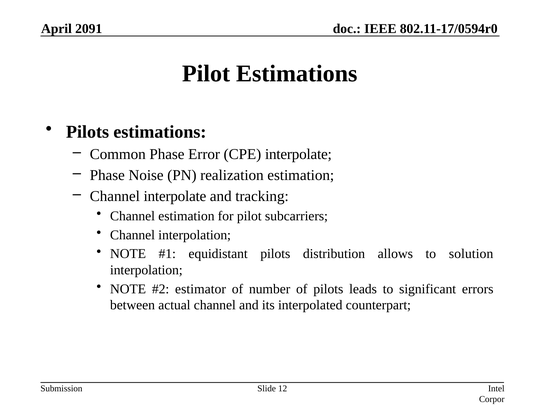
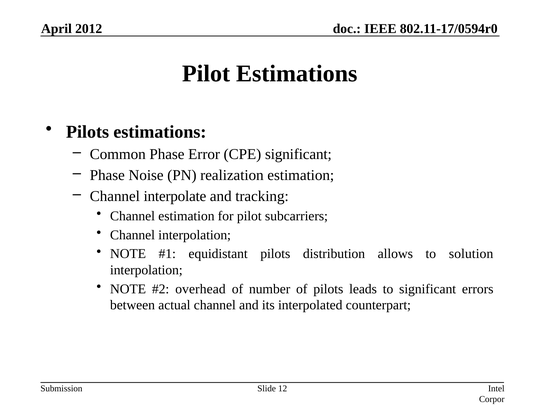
2091: 2091 -> 2012
CPE interpolate: interpolate -> significant
estimator: estimator -> overhead
